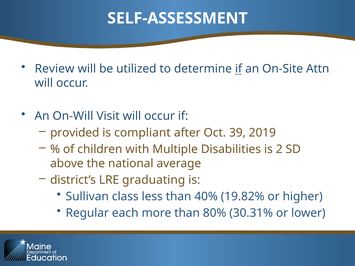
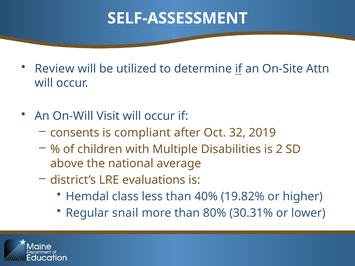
provided: provided -> consents
39: 39 -> 32
graduating: graduating -> evaluations
Sullivan: Sullivan -> Hemdal
each: each -> snail
